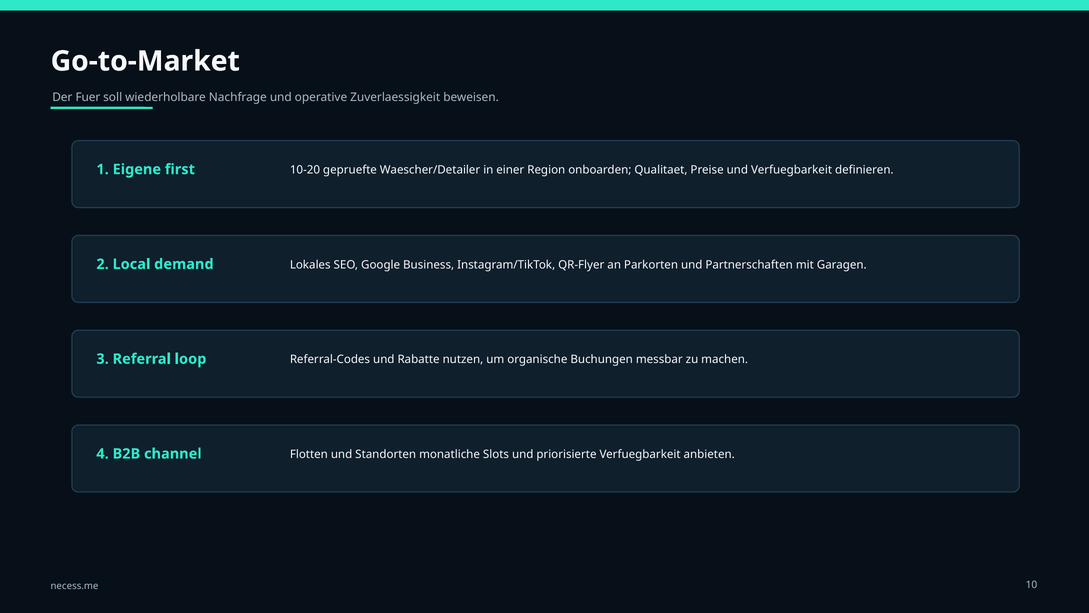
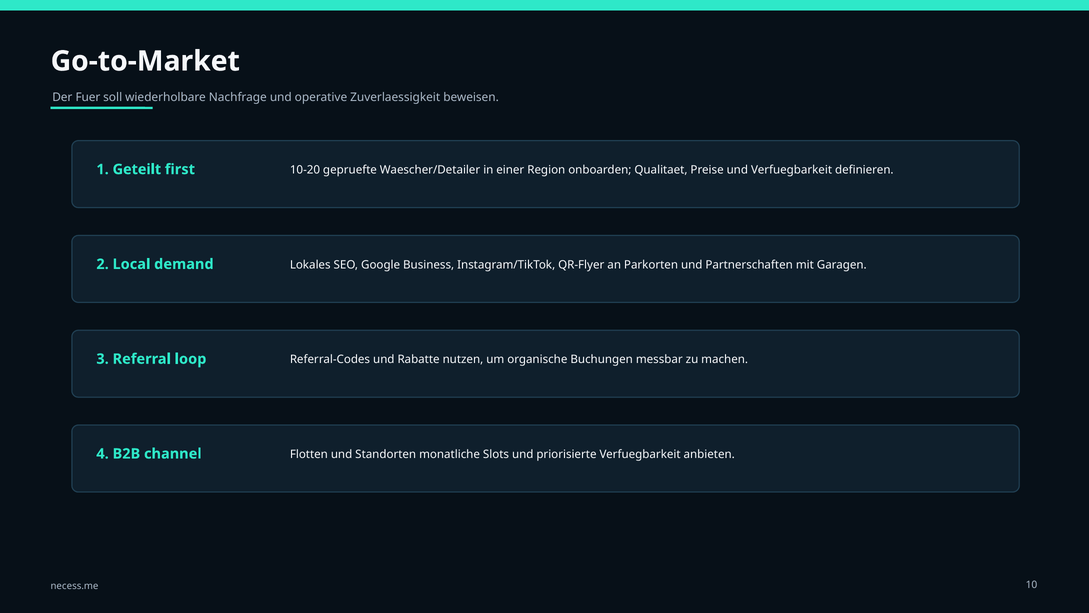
Eigene: Eigene -> Geteilt
